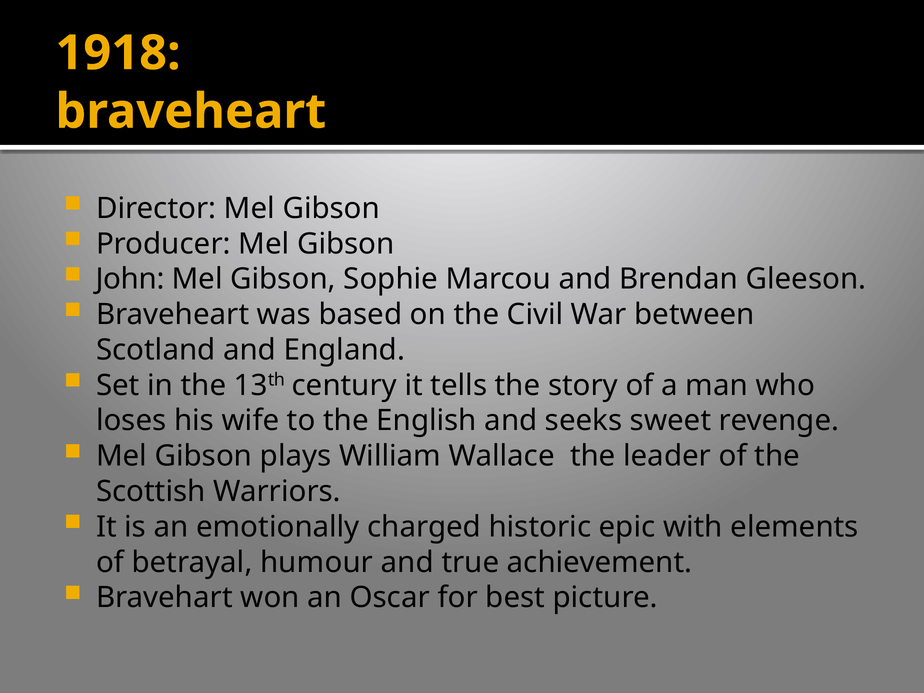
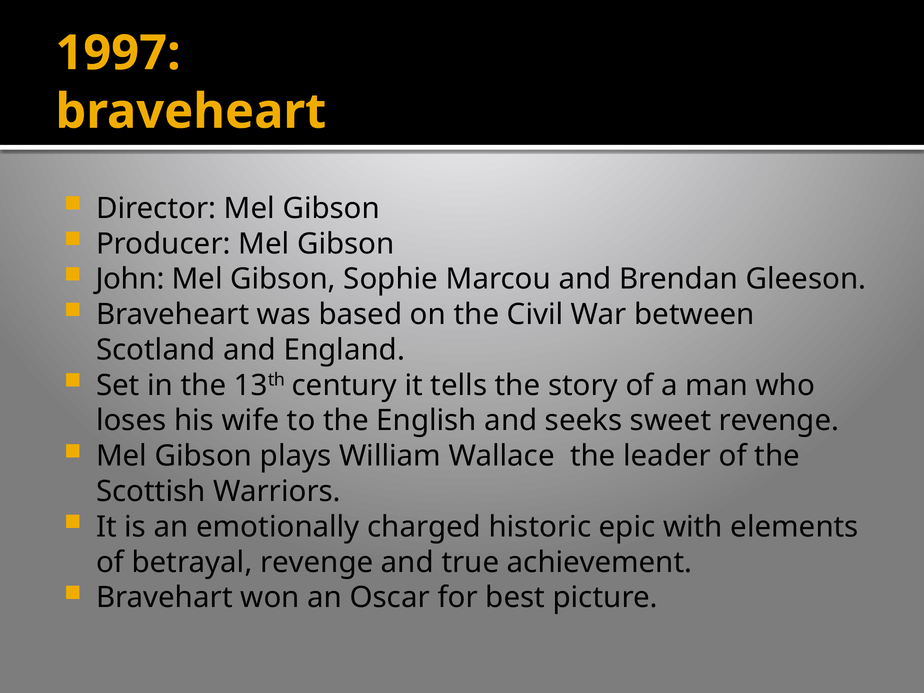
1918: 1918 -> 1997
betrayal humour: humour -> revenge
